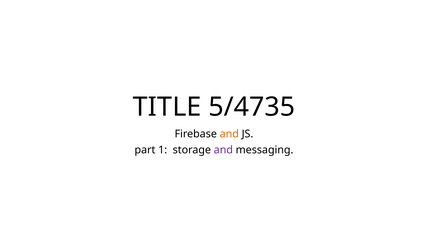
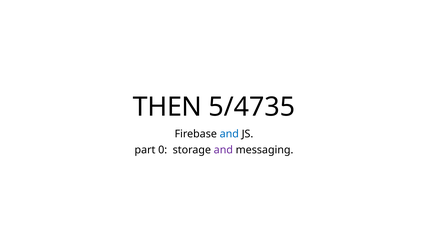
TITLE: TITLE -> THEN
and at (229, 134) colour: orange -> blue
1: 1 -> 0
